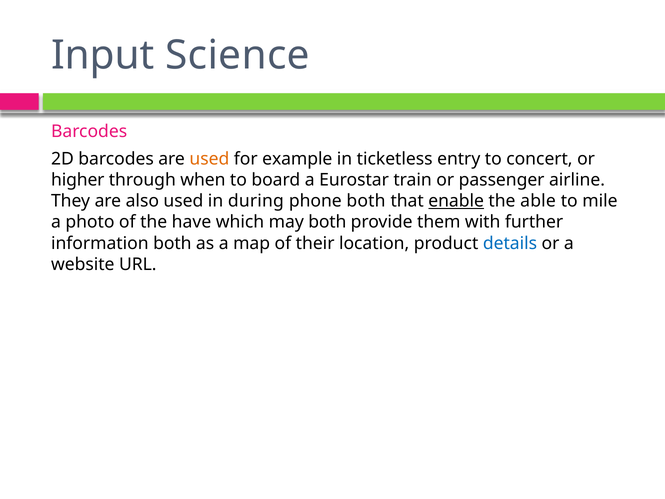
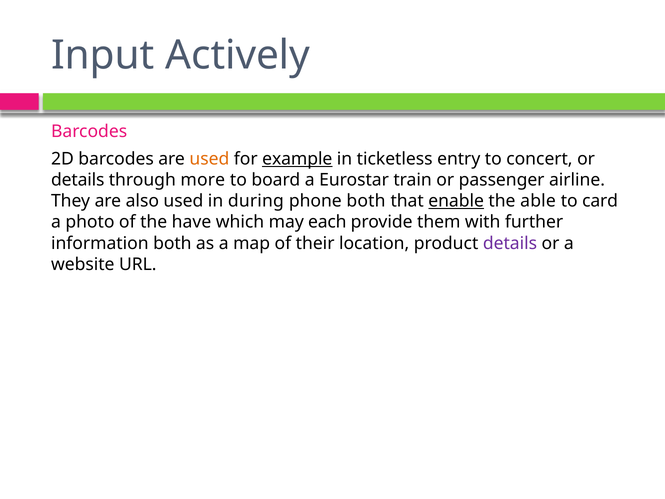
Science: Science -> Actively
example underline: none -> present
higher at (78, 180): higher -> details
when: when -> more
mile: mile -> card
may both: both -> each
details at (510, 243) colour: blue -> purple
